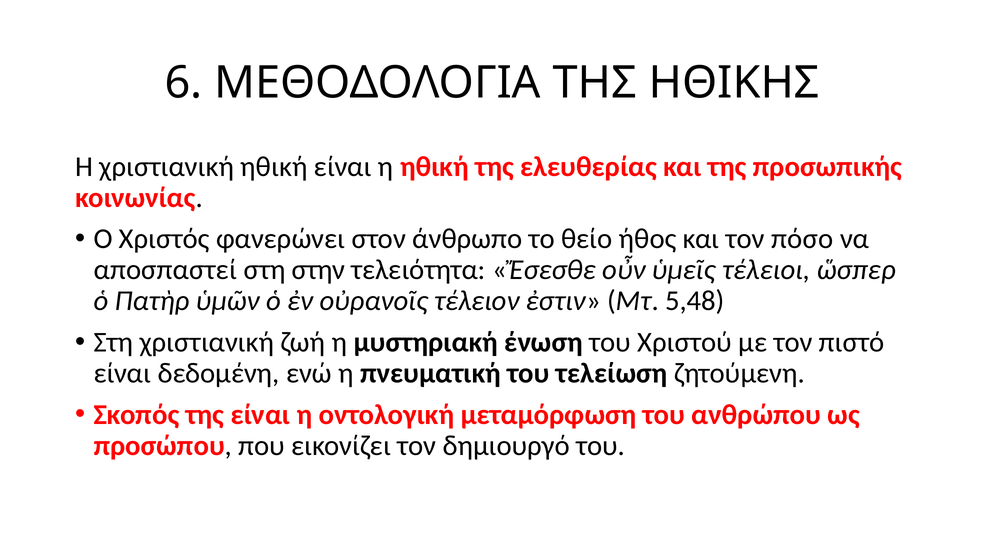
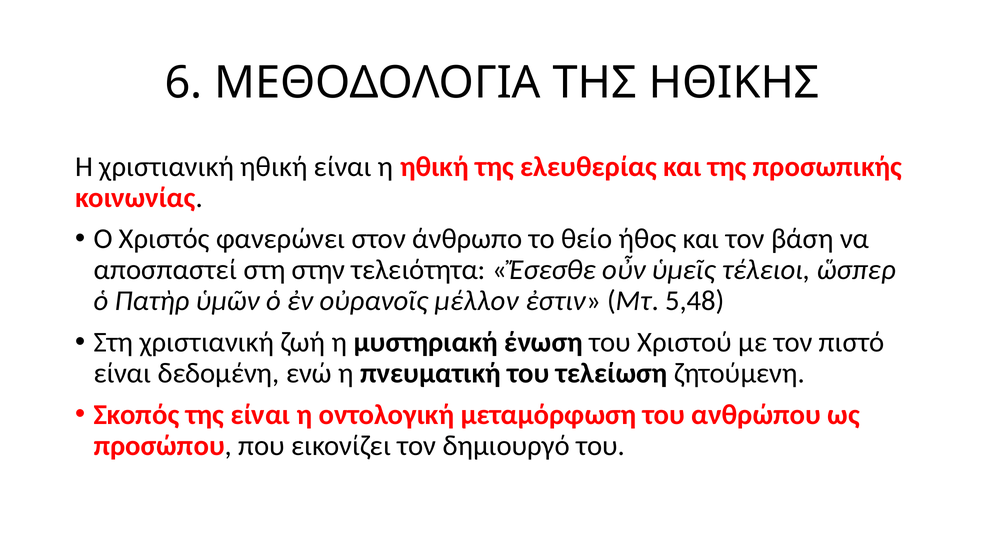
πόσο: πόσο -> βάση
τέλειον: τέλειον -> μέλλον
